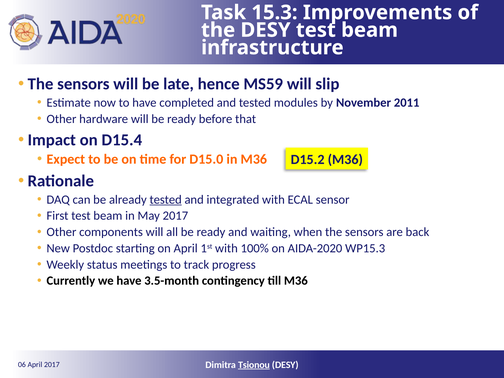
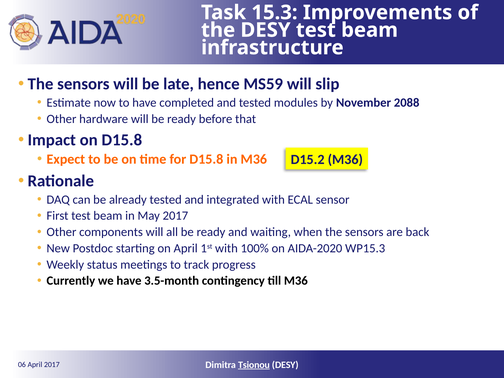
2011: 2011 -> 2088
on D15.4: D15.4 -> D15.8
for D15.0: D15.0 -> D15.8
tested at (166, 200) underline: present -> none
